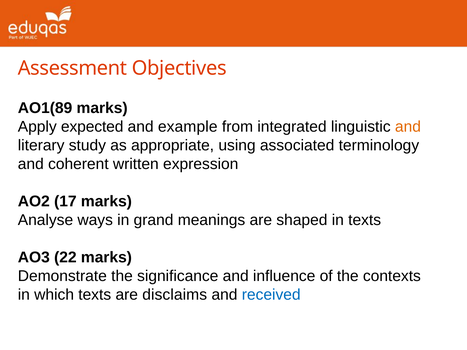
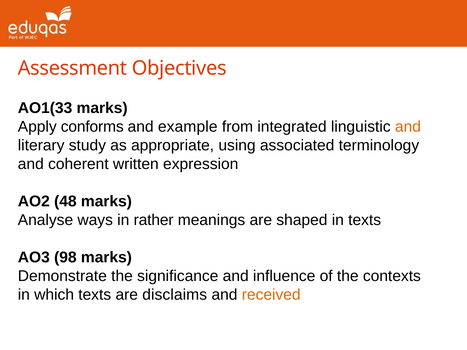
AO1(89: AO1(89 -> AO1(33
expected: expected -> conforms
17: 17 -> 48
grand: grand -> rather
22: 22 -> 98
received colour: blue -> orange
